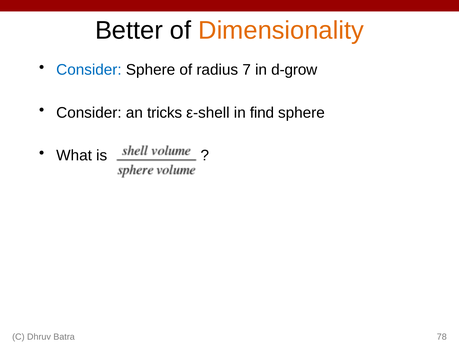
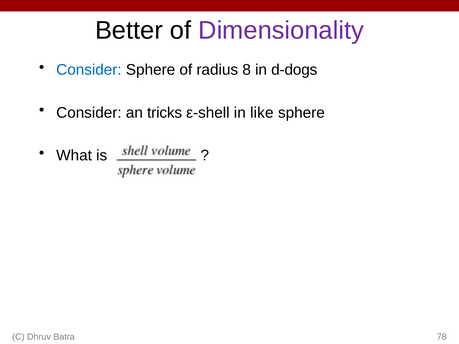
Dimensionality colour: orange -> purple
7: 7 -> 8
d-grow: d-grow -> d-dogs
find: find -> like
